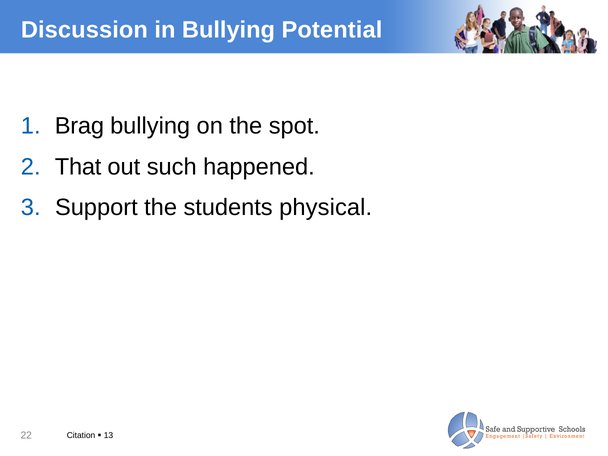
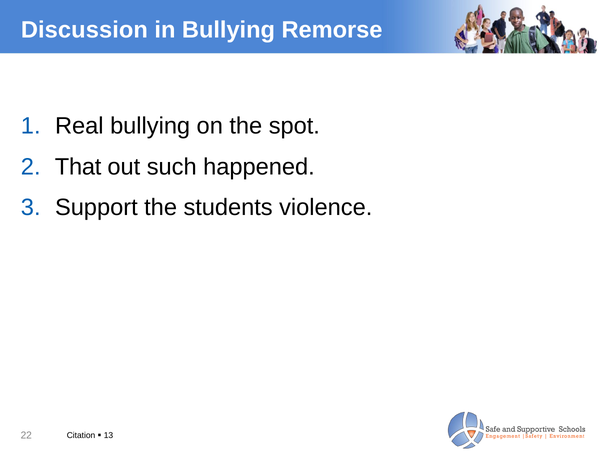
Potential: Potential -> Remorse
Brag: Brag -> Real
physical: physical -> violence
